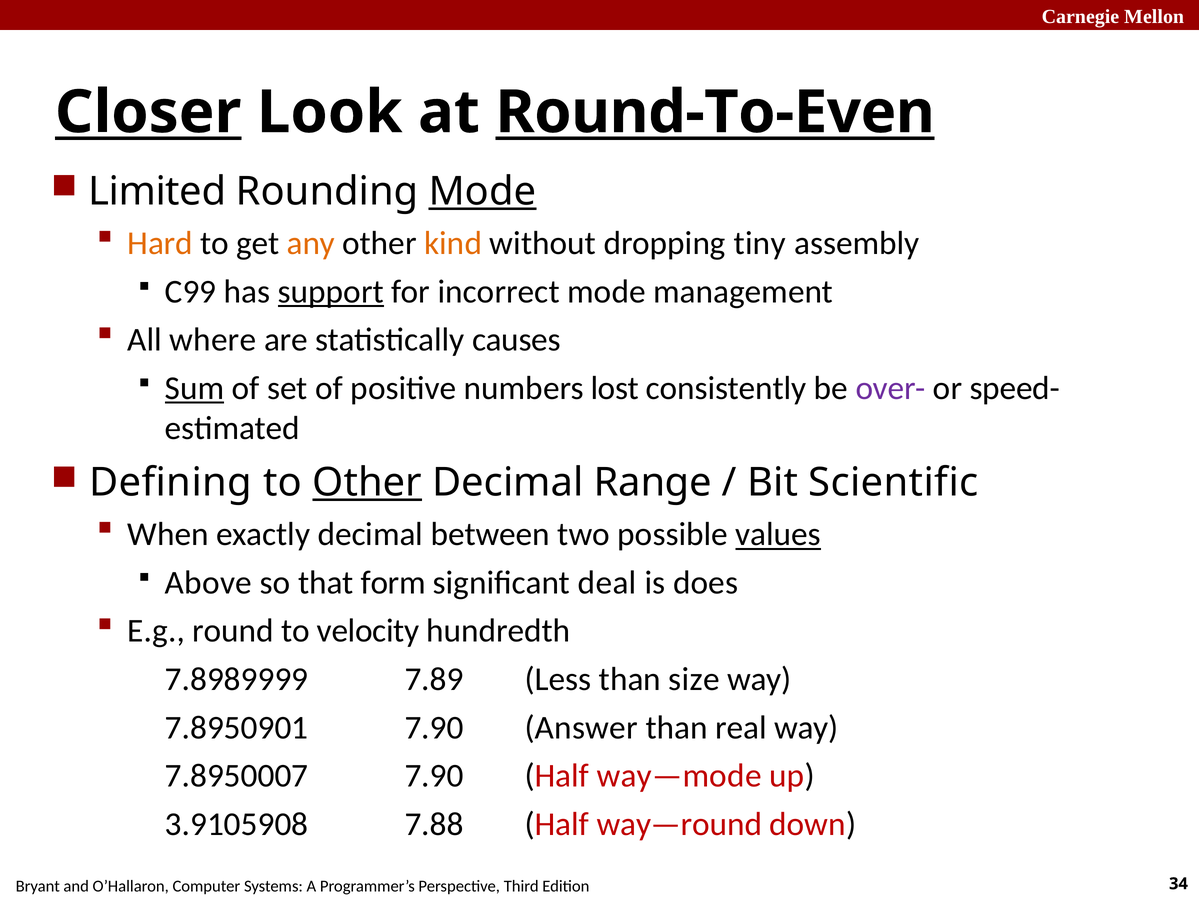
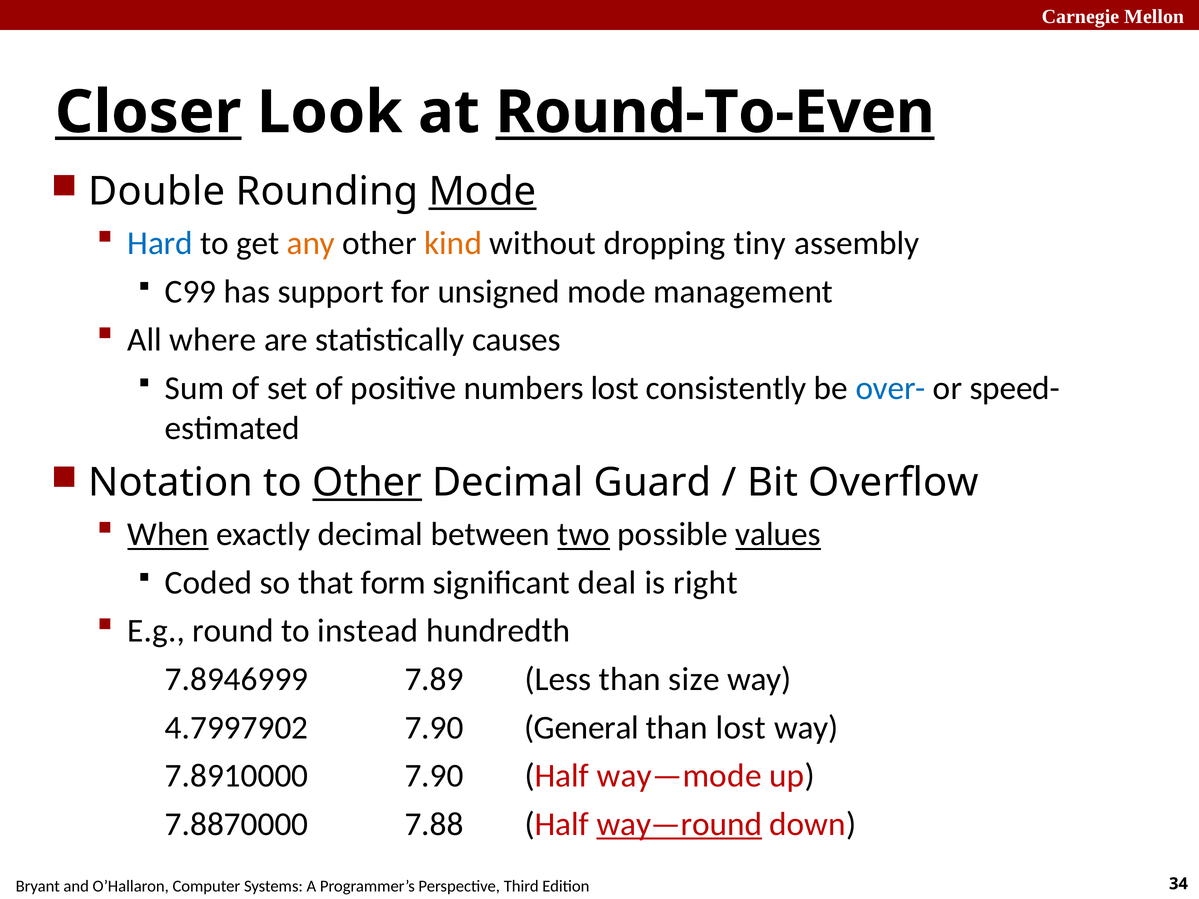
Limited: Limited -> Double
Hard colour: orange -> blue
support underline: present -> none
incorrect: incorrect -> unsigned
Sum underline: present -> none
over- colour: purple -> blue
Defining: Defining -> Notation
Range: Range -> Guard
Scientific: Scientific -> Overflow
When underline: none -> present
two underline: none -> present
Above: Above -> Coded
does: does -> right
velocity: velocity -> instead
7.8989999: 7.8989999 -> 7.8946999
7.8950901: 7.8950901 -> 4.7997902
Answer: Answer -> General
than real: real -> lost
7.8950007: 7.8950007 -> 7.8910000
3.9105908: 3.9105908 -> 7.8870000
way—round underline: none -> present
